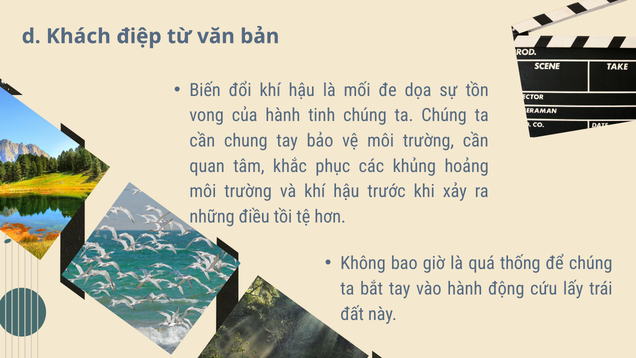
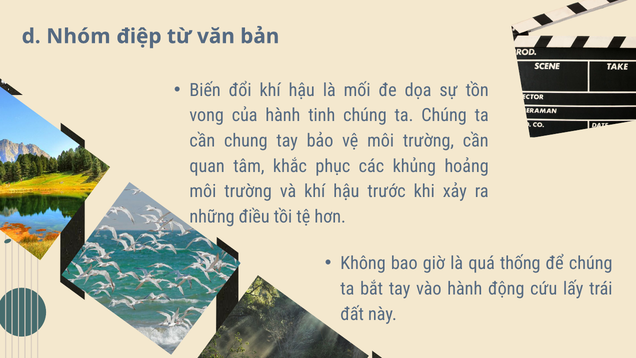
Khách: Khách -> Nhóm
